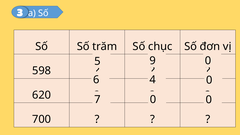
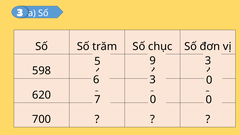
9 0: 0 -> 3
6 4: 4 -> 3
